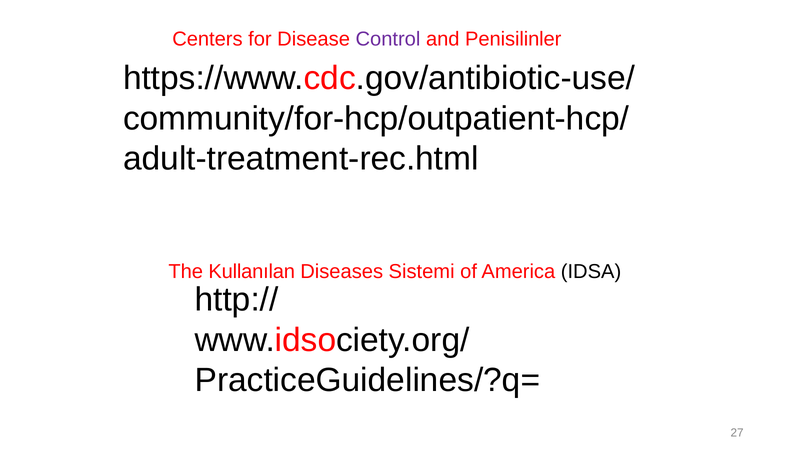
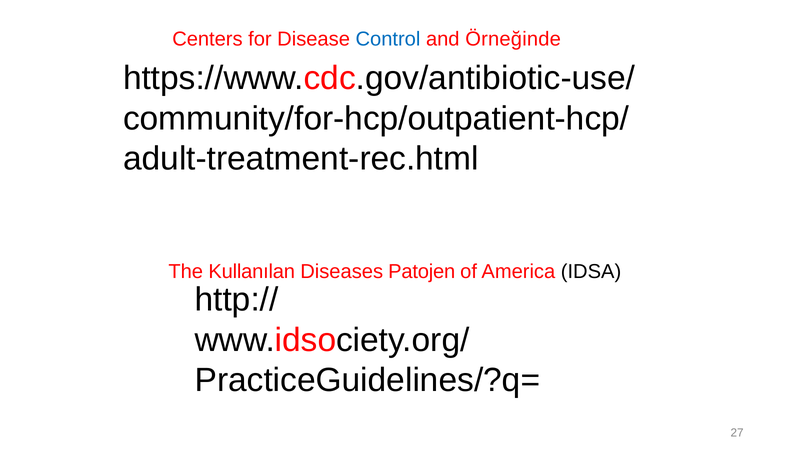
Control colour: purple -> blue
Penisilinler: Penisilinler -> Örneğinde
Sistemi: Sistemi -> Patojen
